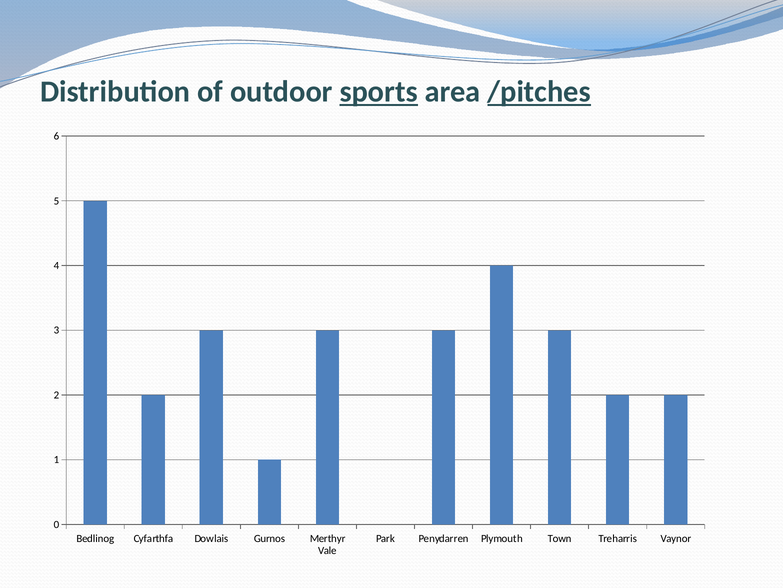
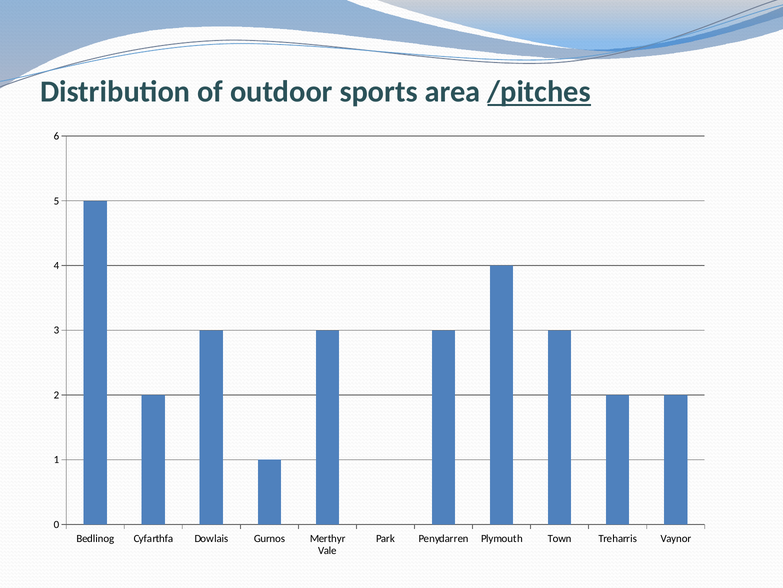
sports underline: present -> none
